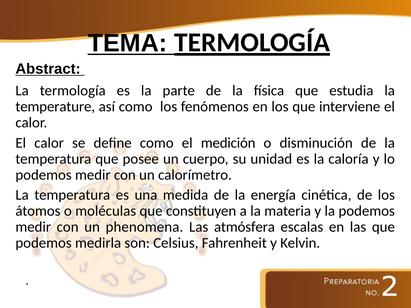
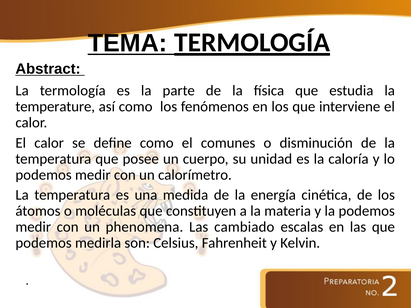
medición: medición -> comunes
atmósfera: atmósfera -> cambiado
